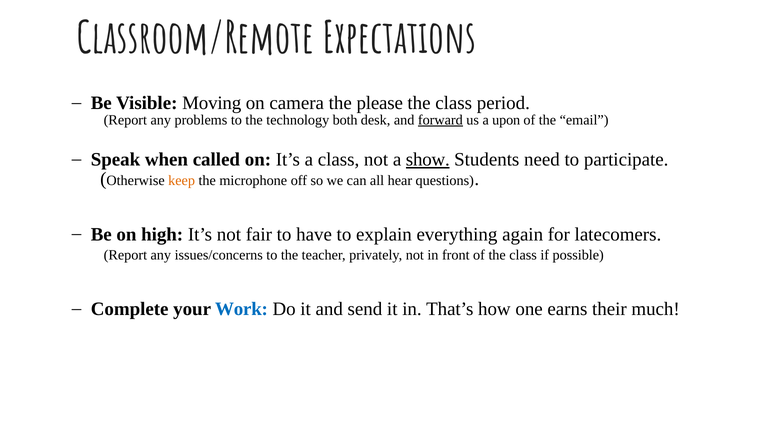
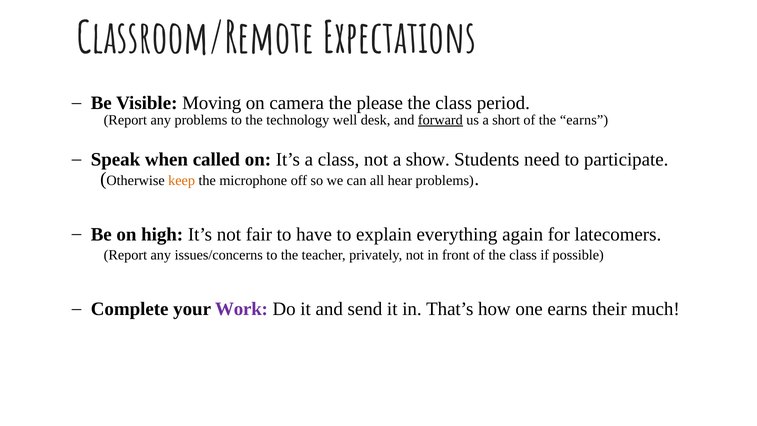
both: both -> well
upon: upon -> short
the email: email -> earns
show underline: present -> none
hear questions: questions -> problems
Work colour: blue -> purple
